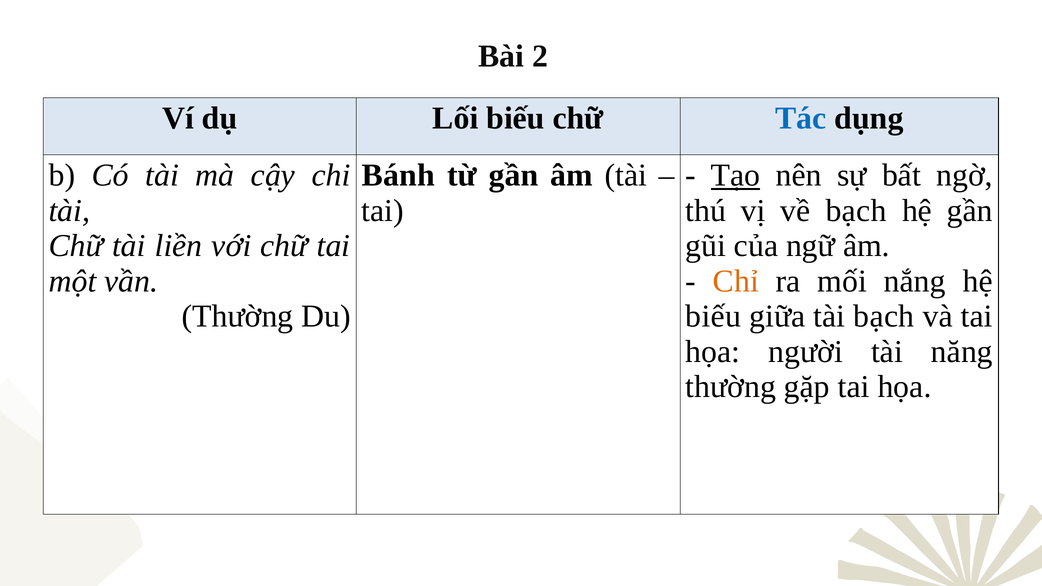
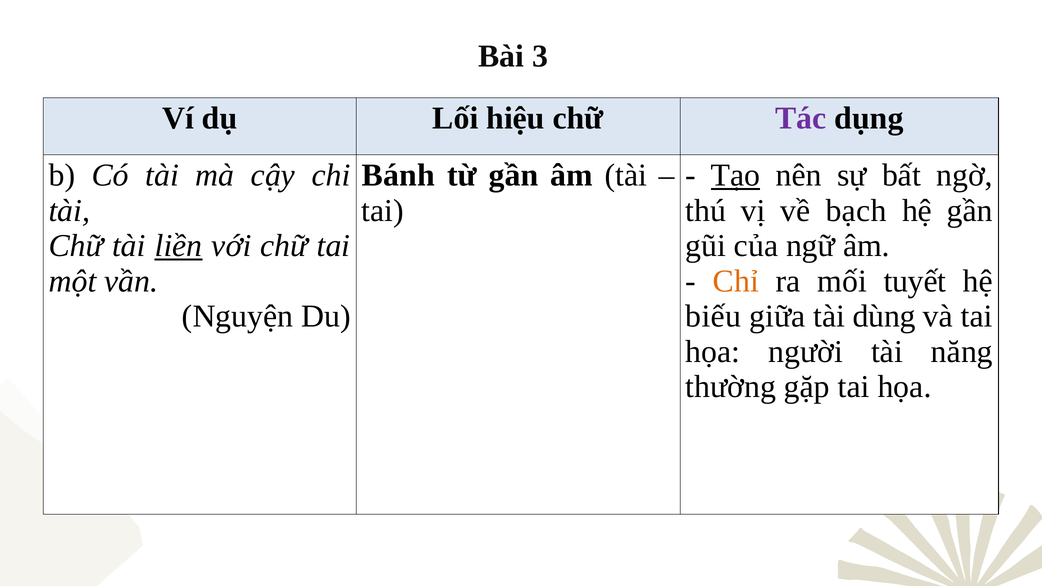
2: 2 -> 3
Lối biếu: biếu -> hiệu
Tác colour: blue -> purple
liền underline: none -> present
nắng: nắng -> tuyết
Thường at (238, 316): Thường -> Nguyện
tài bạch: bạch -> dùng
